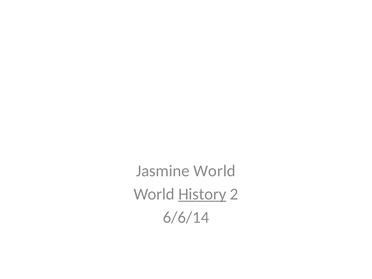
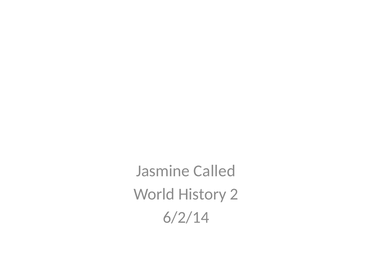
Jasmine World: World -> Called
History underline: present -> none
6/6/14: 6/6/14 -> 6/2/14
